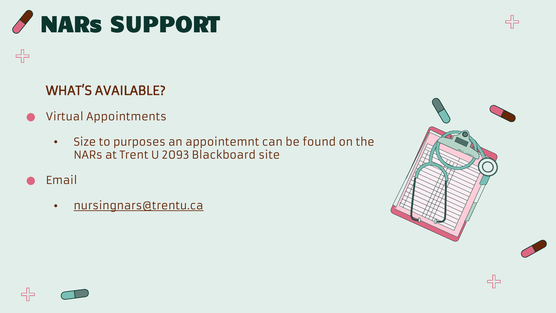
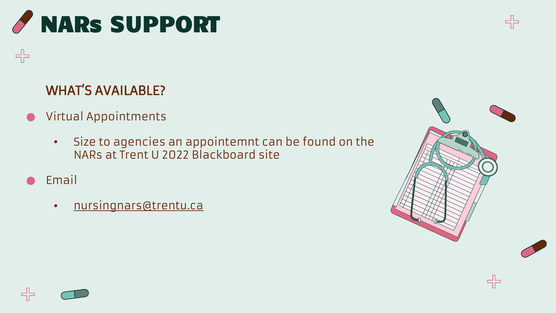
purposes: purposes -> agencies
2093: 2093 -> 2022
